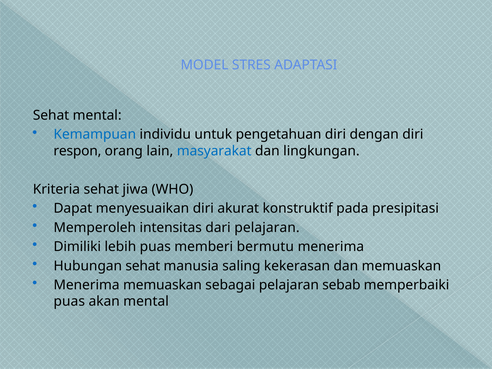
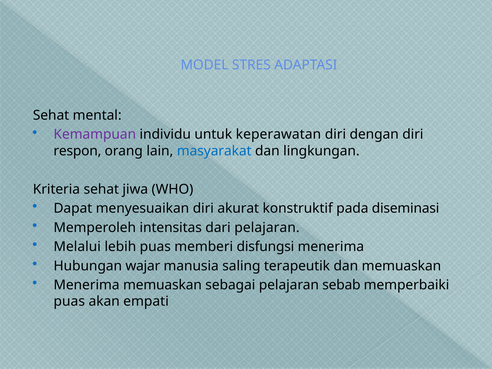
Kemampuan colour: blue -> purple
pengetahuan: pengetahuan -> keperawatan
presipitasi: presipitasi -> diseminasi
Dimiliki: Dimiliki -> Melalui
bermutu: bermutu -> disfungsi
Hubungan sehat: sehat -> wajar
kekerasan: kekerasan -> terapeutik
akan mental: mental -> empati
